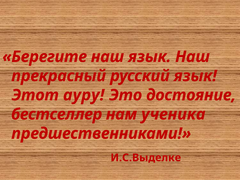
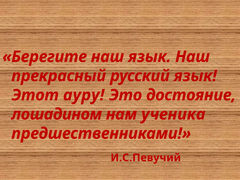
бестселлер: бестселлер -> лошадином
И.С.Выделке: И.С.Выделке -> И.С.Певучий
